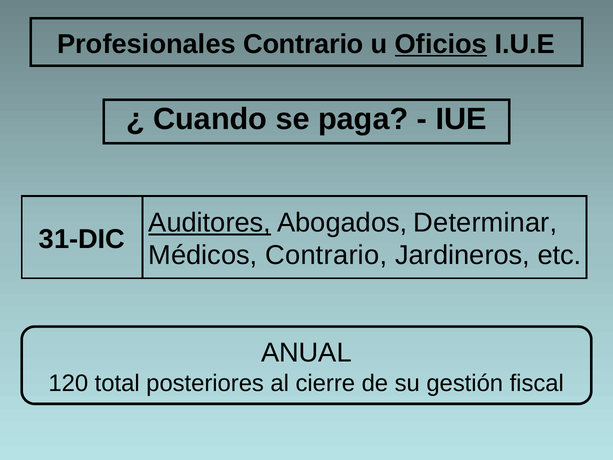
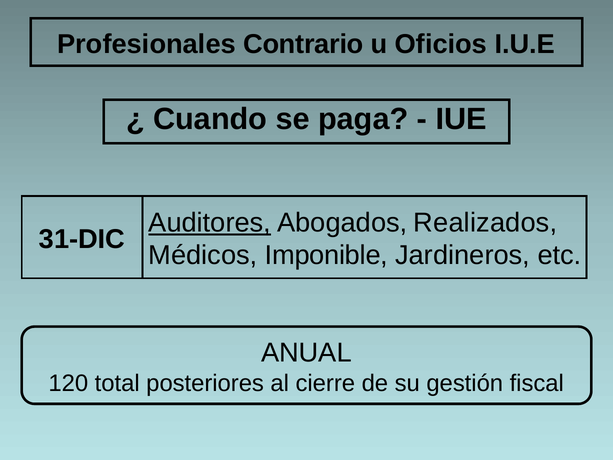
Oficios underline: present -> none
Determinar: Determinar -> Realizados
Médicos Contrario: Contrario -> Imponible
